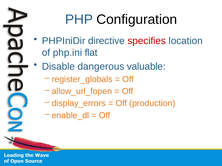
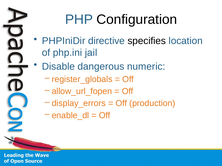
specifies colour: red -> black
flat: flat -> jail
valuable: valuable -> numeric
